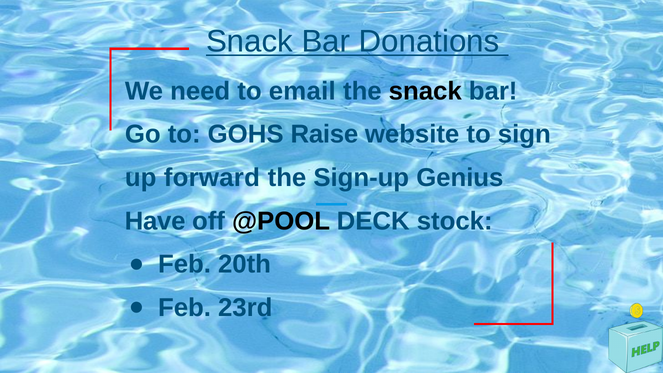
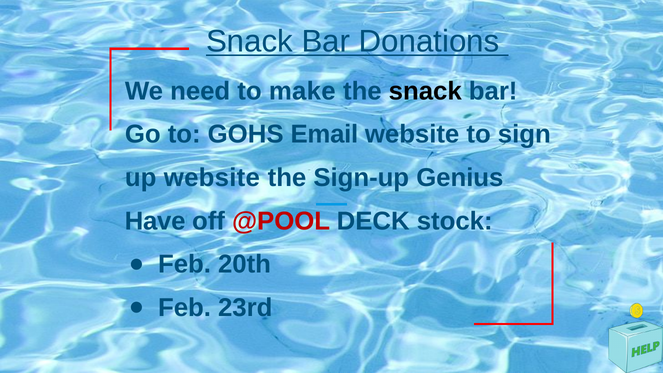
email: email -> make
Raise: Raise -> Email
up forward: forward -> website
@POOL colour: black -> red
